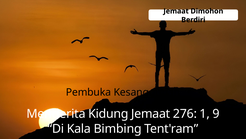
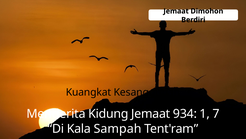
Pembuka: Pembuka -> Kuangkat
276: 276 -> 934
9: 9 -> 7
Bimbing: Bimbing -> Sampah
